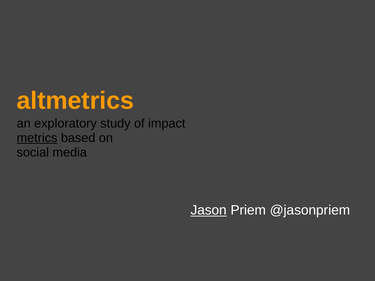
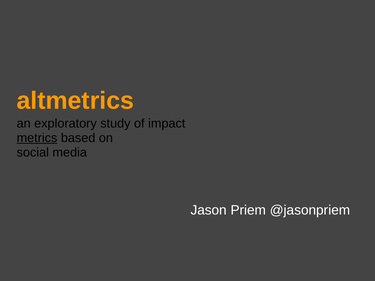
Jason underline: present -> none
